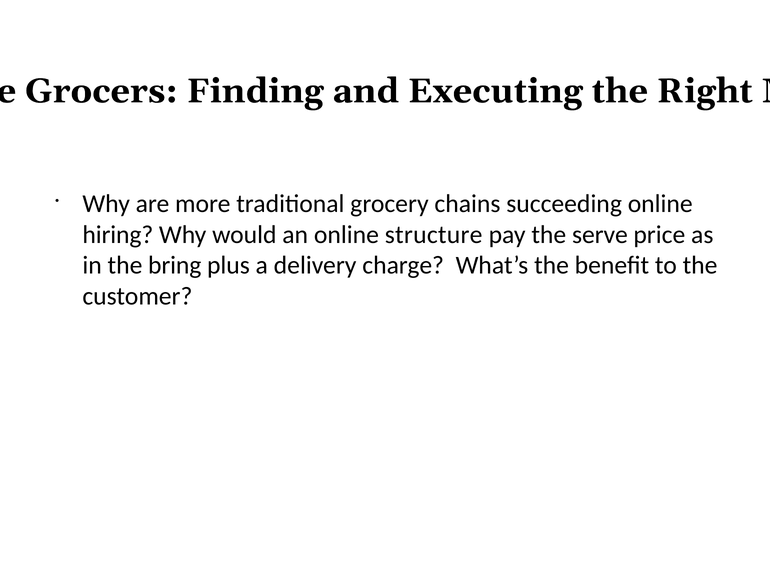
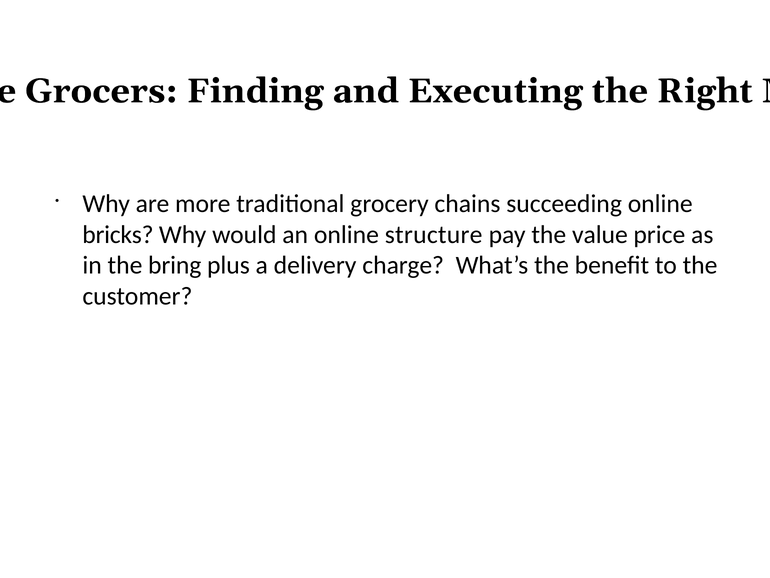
hiring: hiring -> bricks
serve: serve -> value
